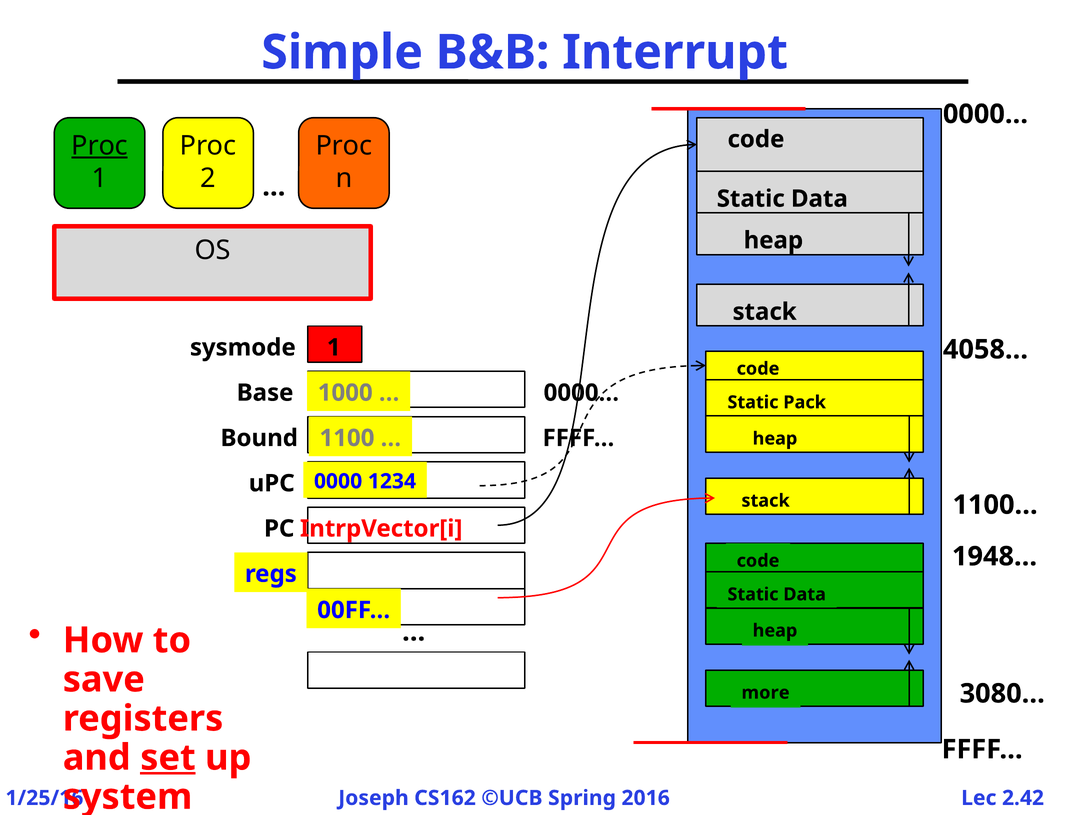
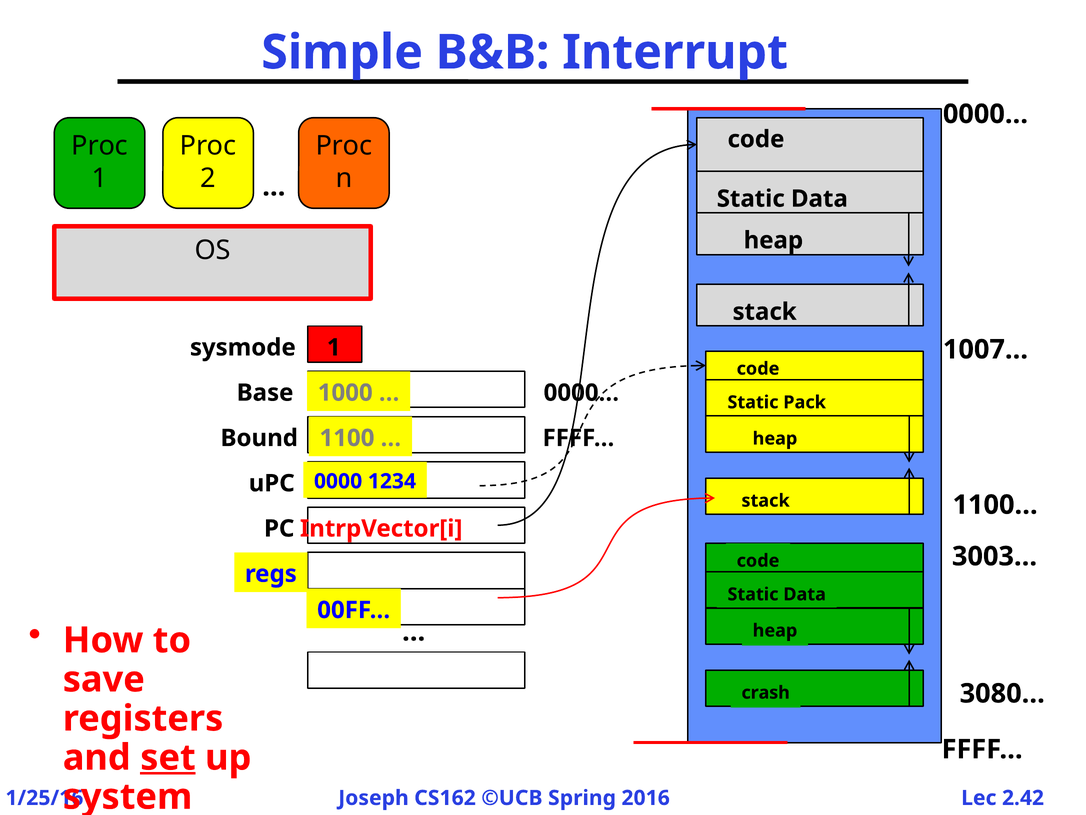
Proc at (100, 146) underline: present -> none
4058…: 4058… -> 1007…
1948…: 1948… -> 3003…
more: more -> crash
